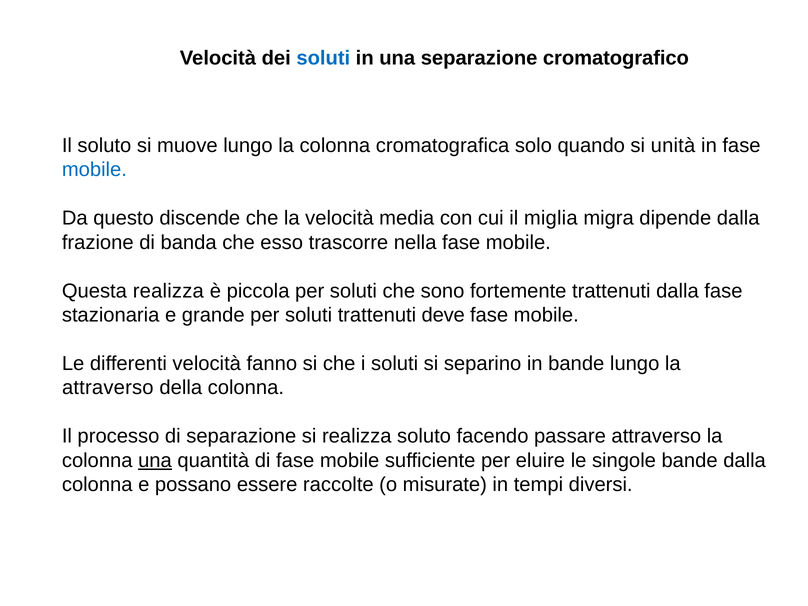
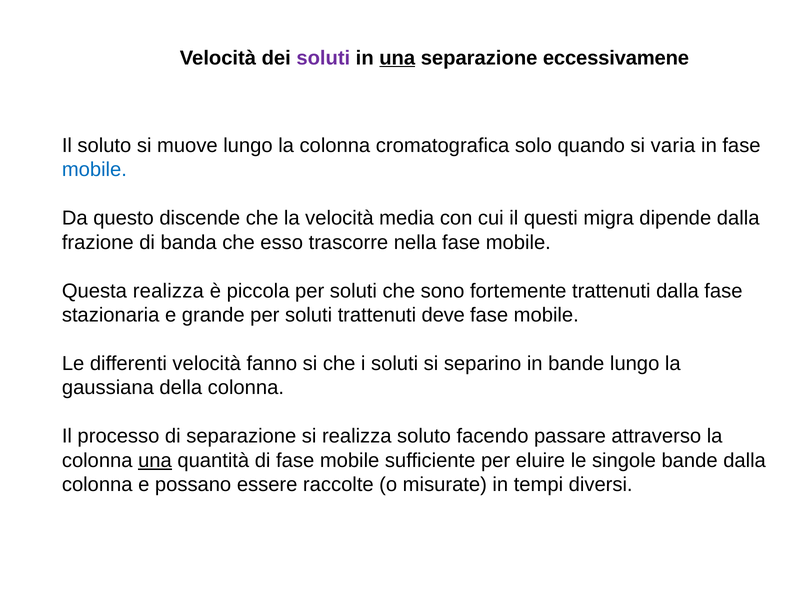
soluti at (323, 58) colour: blue -> purple
una at (397, 58) underline: none -> present
cromatografico: cromatografico -> eccessivamene
unità: unità -> varia
miglia: miglia -> questi
attraverso at (108, 388): attraverso -> gaussiana
